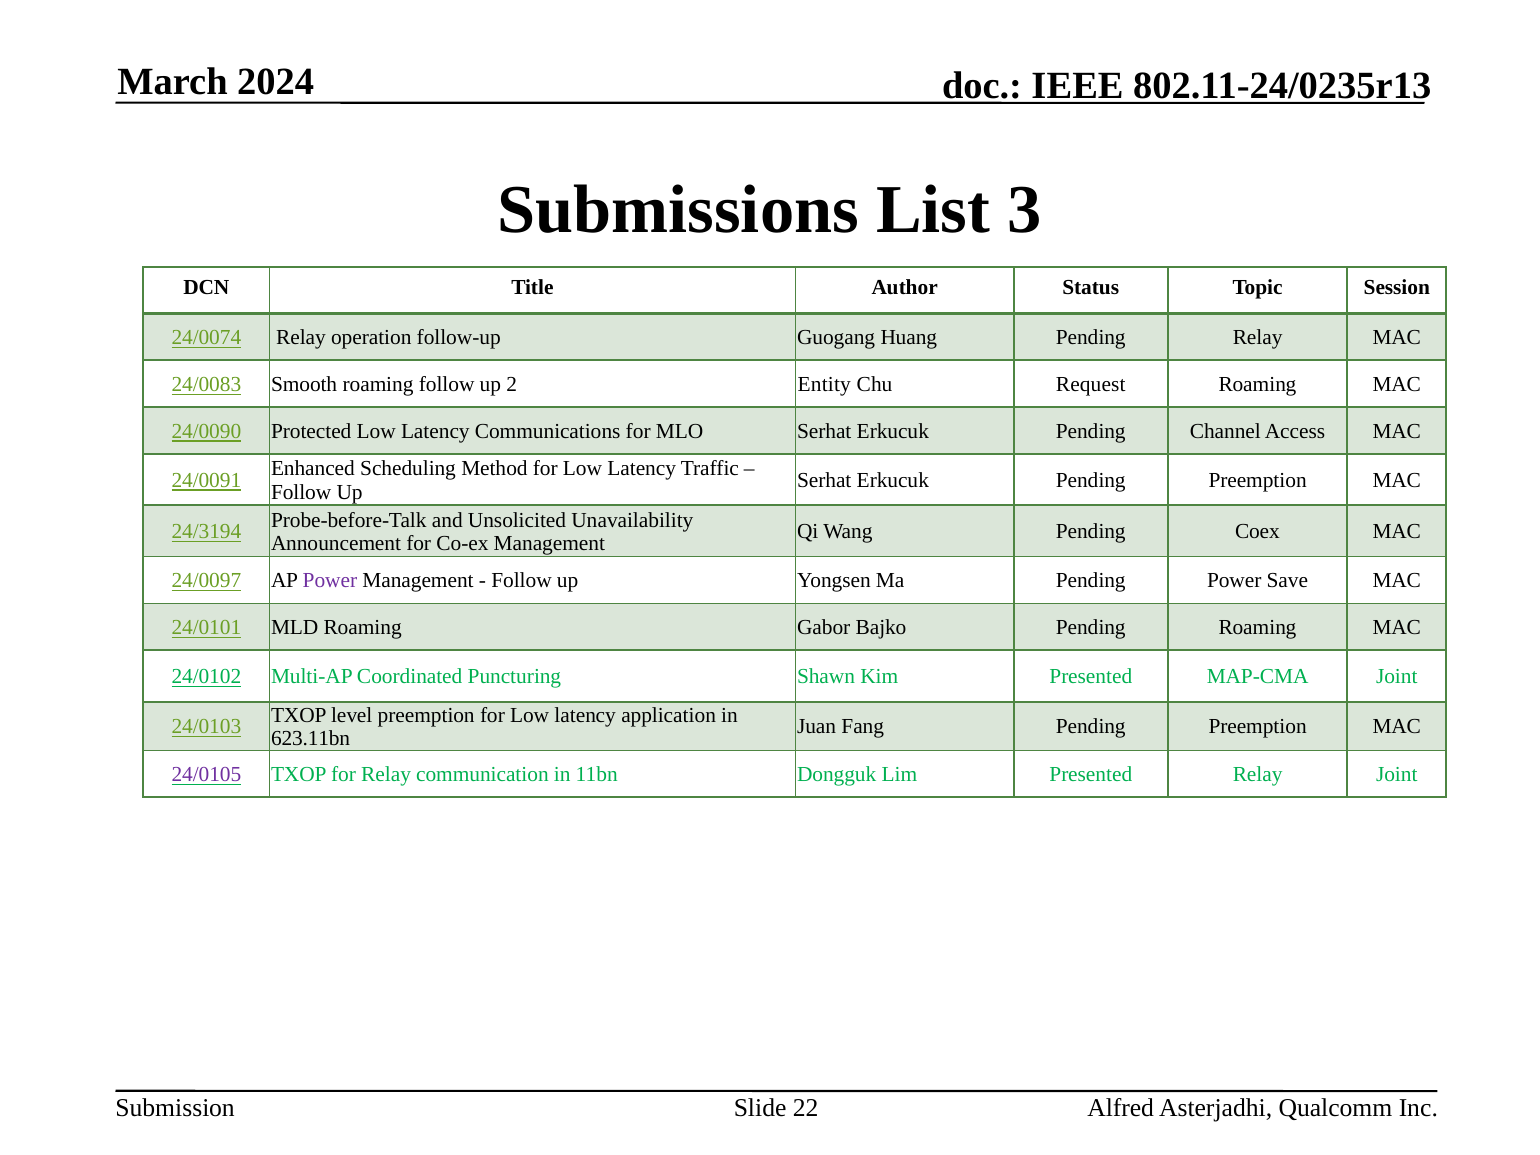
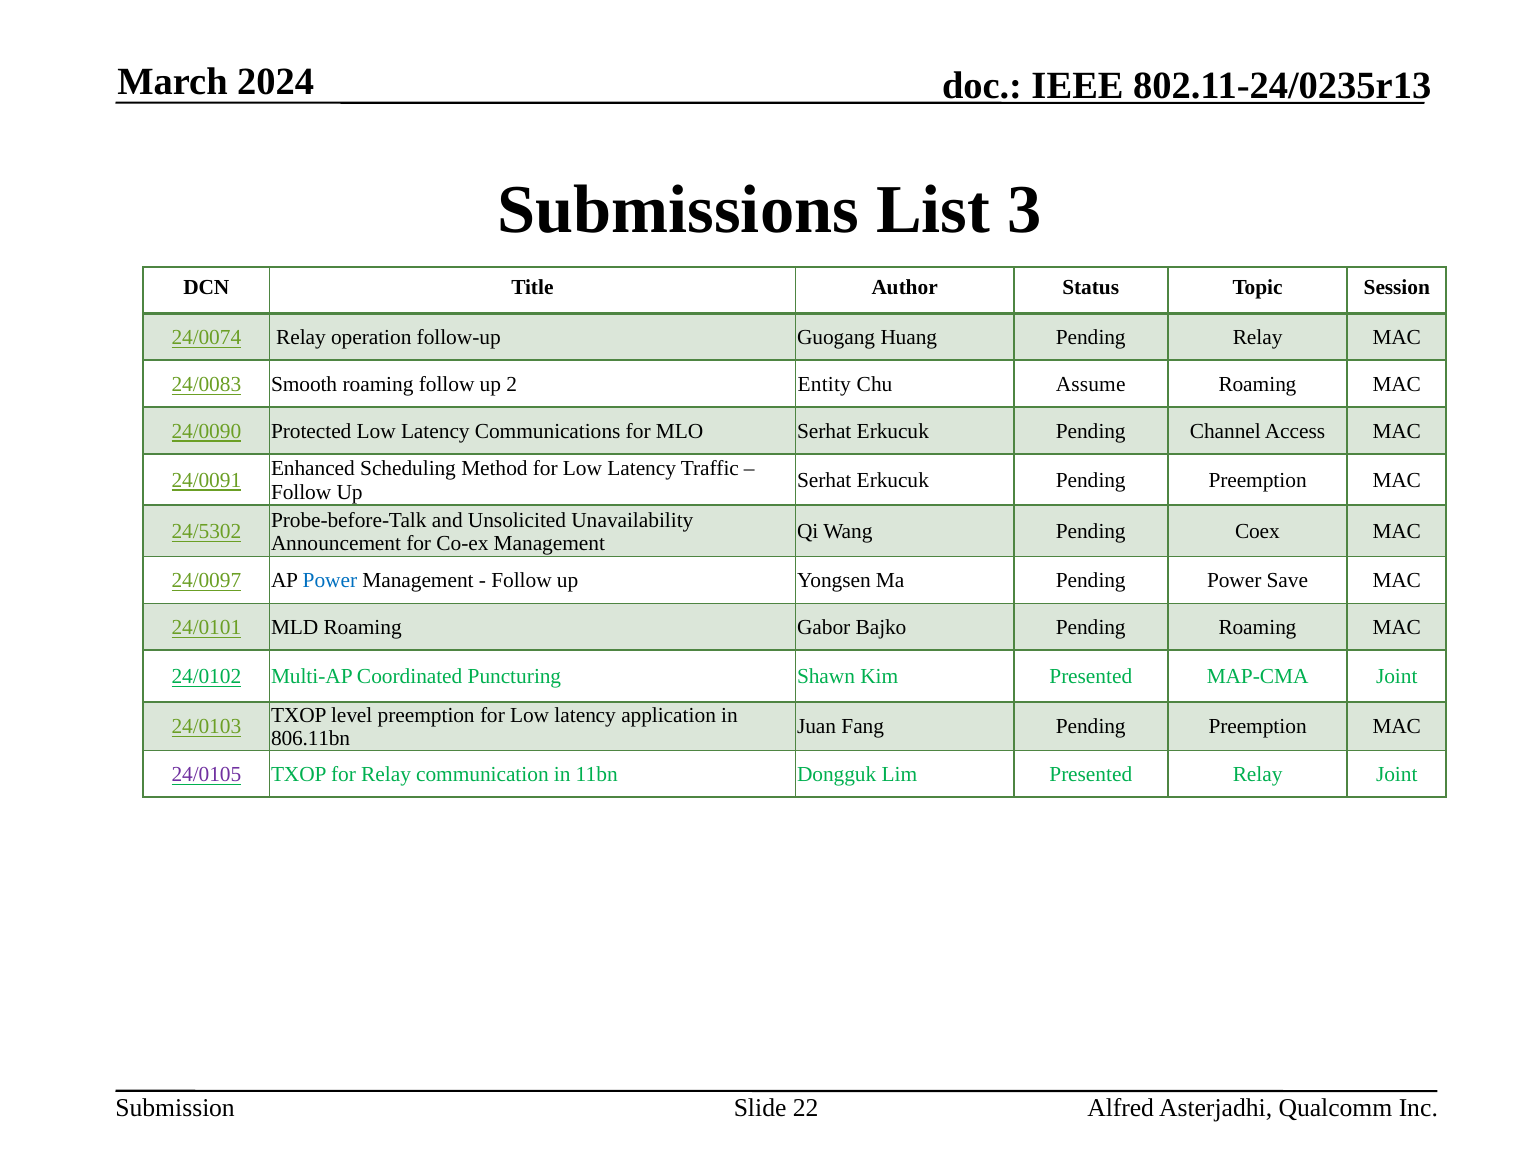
Request: Request -> Assume
24/3194: 24/3194 -> 24/5302
Power at (330, 581) colour: purple -> blue
623.11bn: 623.11bn -> 806.11bn
